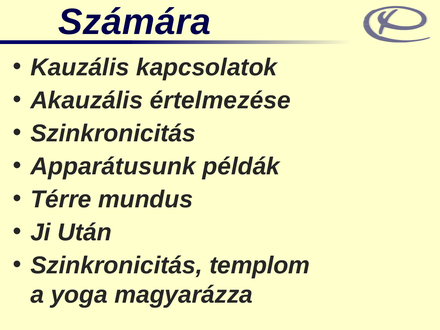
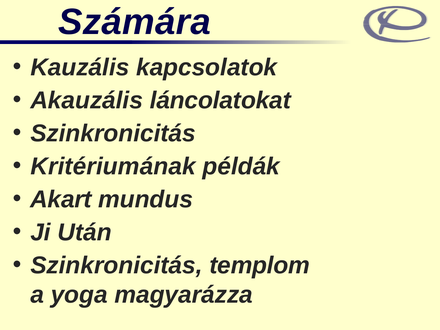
értelmezése: értelmezése -> láncolatokat
Apparátusunk: Apparátusunk -> Kritériumának
Térre: Térre -> Akart
